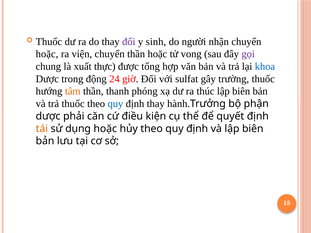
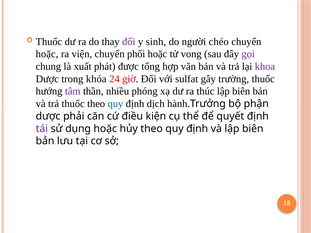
nhận: nhận -> chéo
chuyển thần: thần -> phối
thực: thực -> phát
khoa colour: blue -> purple
động: động -> khóa
tâm colour: orange -> purple
thanh: thanh -> nhiều
định thay: thay -> dịch
tái colour: orange -> purple
